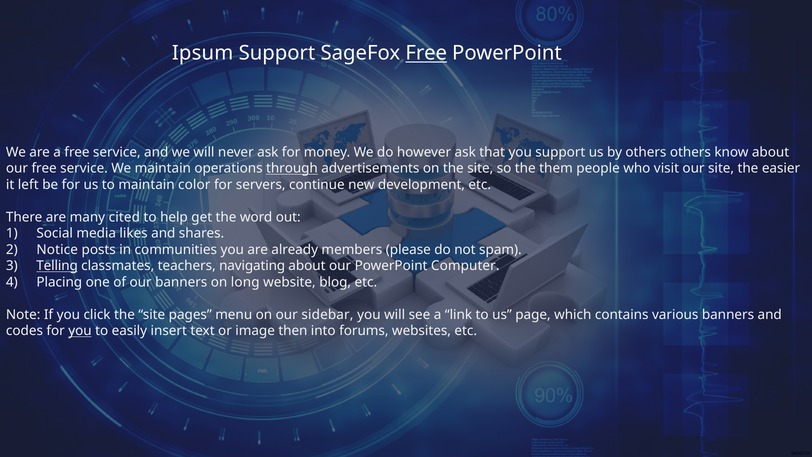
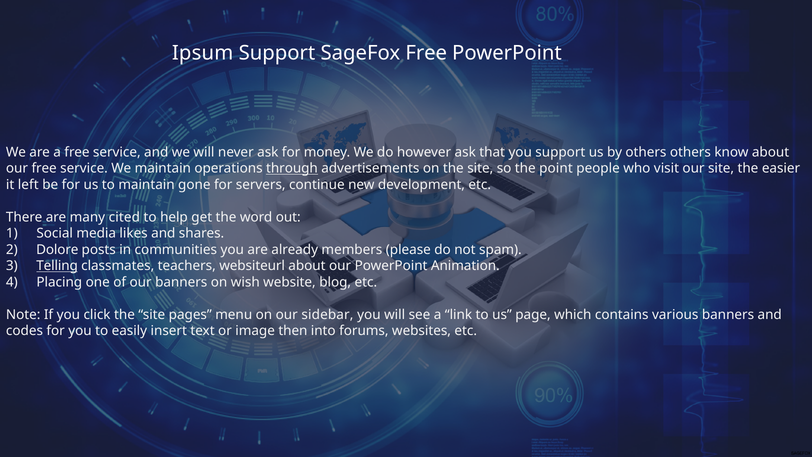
Free at (426, 53) underline: present -> none
them: them -> point
color: color -> gone
Notice: Notice -> Dolore
navigating: navigating -> websiteurl
Computer: Computer -> Animation
long: long -> wish
you at (80, 331) underline: present -> none
